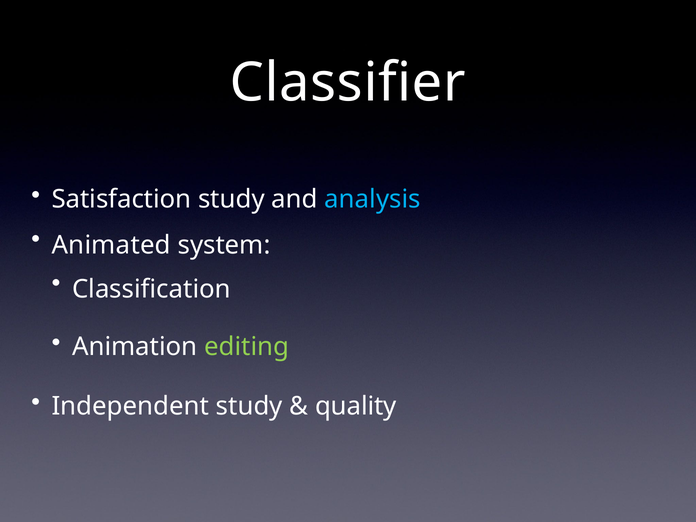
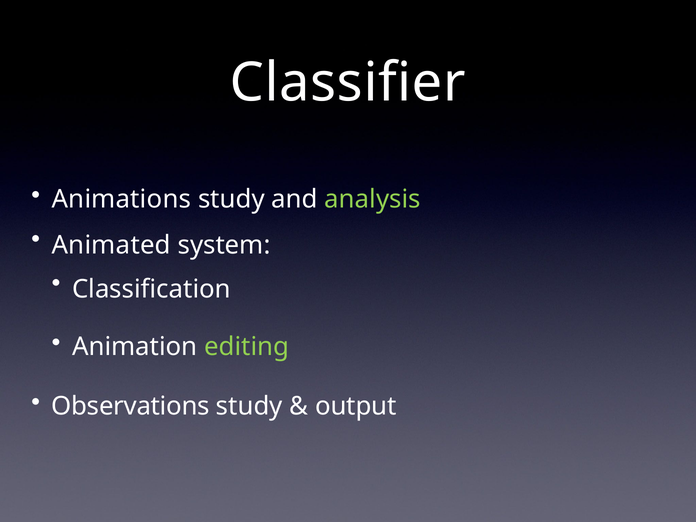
Satisfaction: Satisfaction -> Animations
analysis colour: light blue -> light green
Independent: Independent -> Observations
quality: quality -> output
